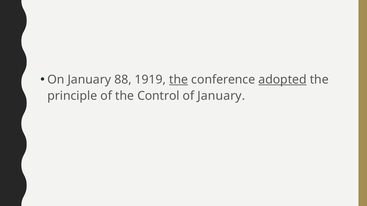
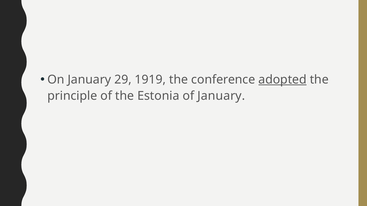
88: 88 -> 29
the at (179, 80) underline: present -> none
Control: Control -> Estonia
